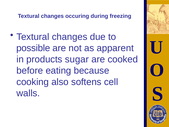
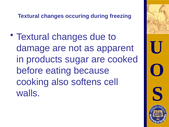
possible: possible -> damage
